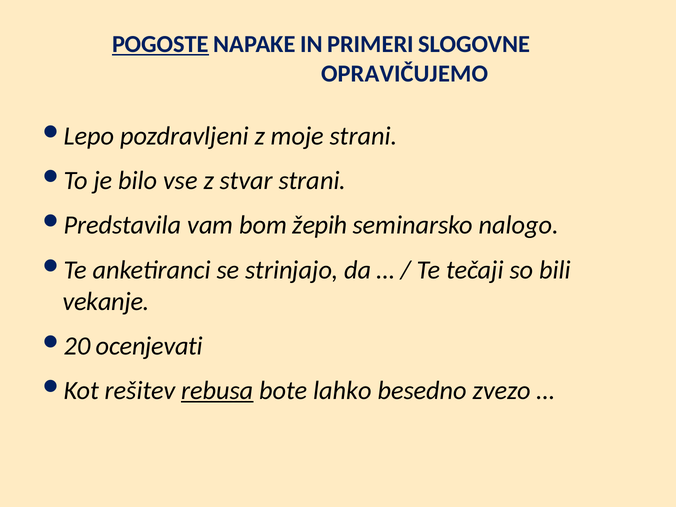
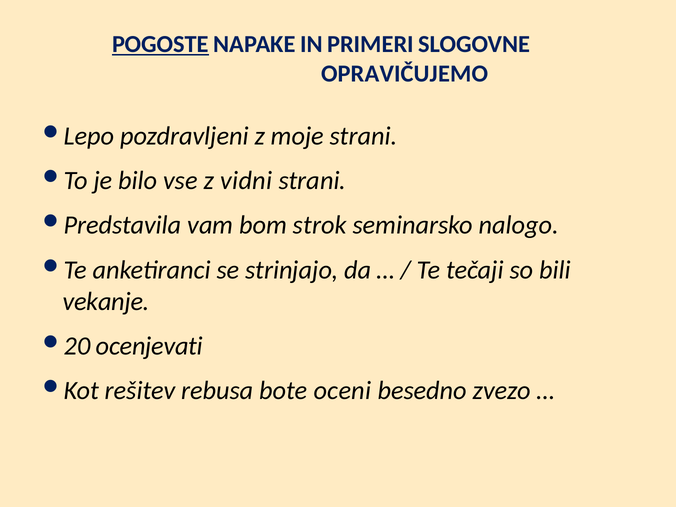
stvar: stvar -> vidni
žepih: žepih -> strok
rebusa underline: present -> none
lahko: lahko -> oceni
